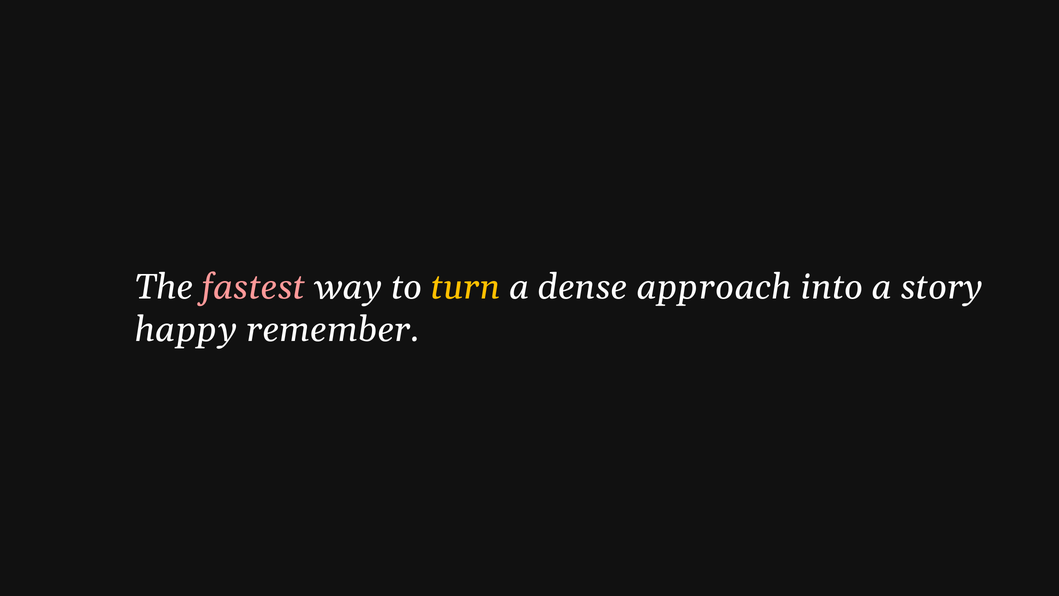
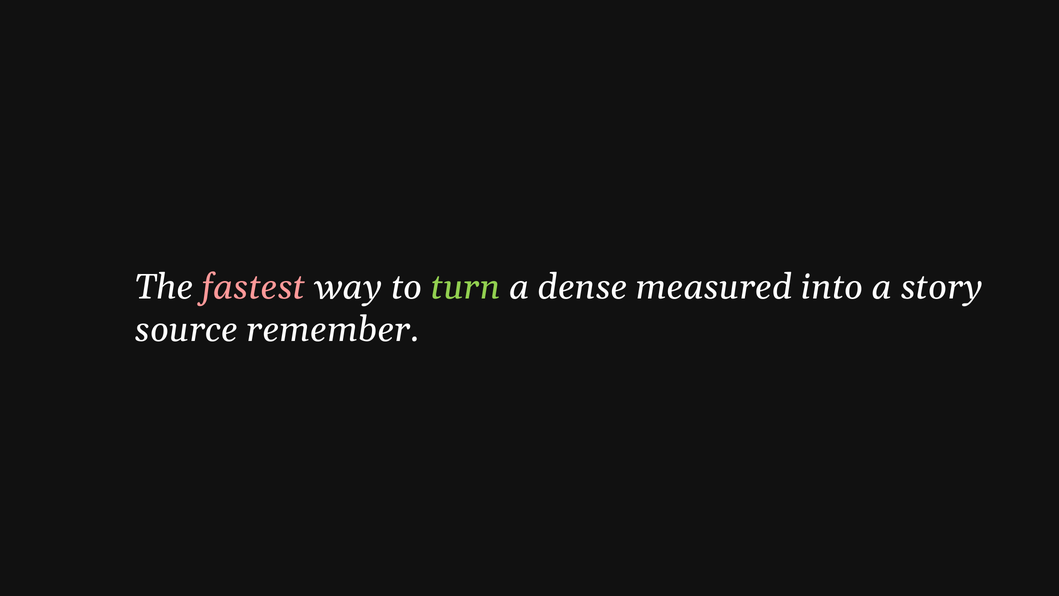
turn colour: yellow -> light green
approach: approach -> measured
happy: happy -> source
